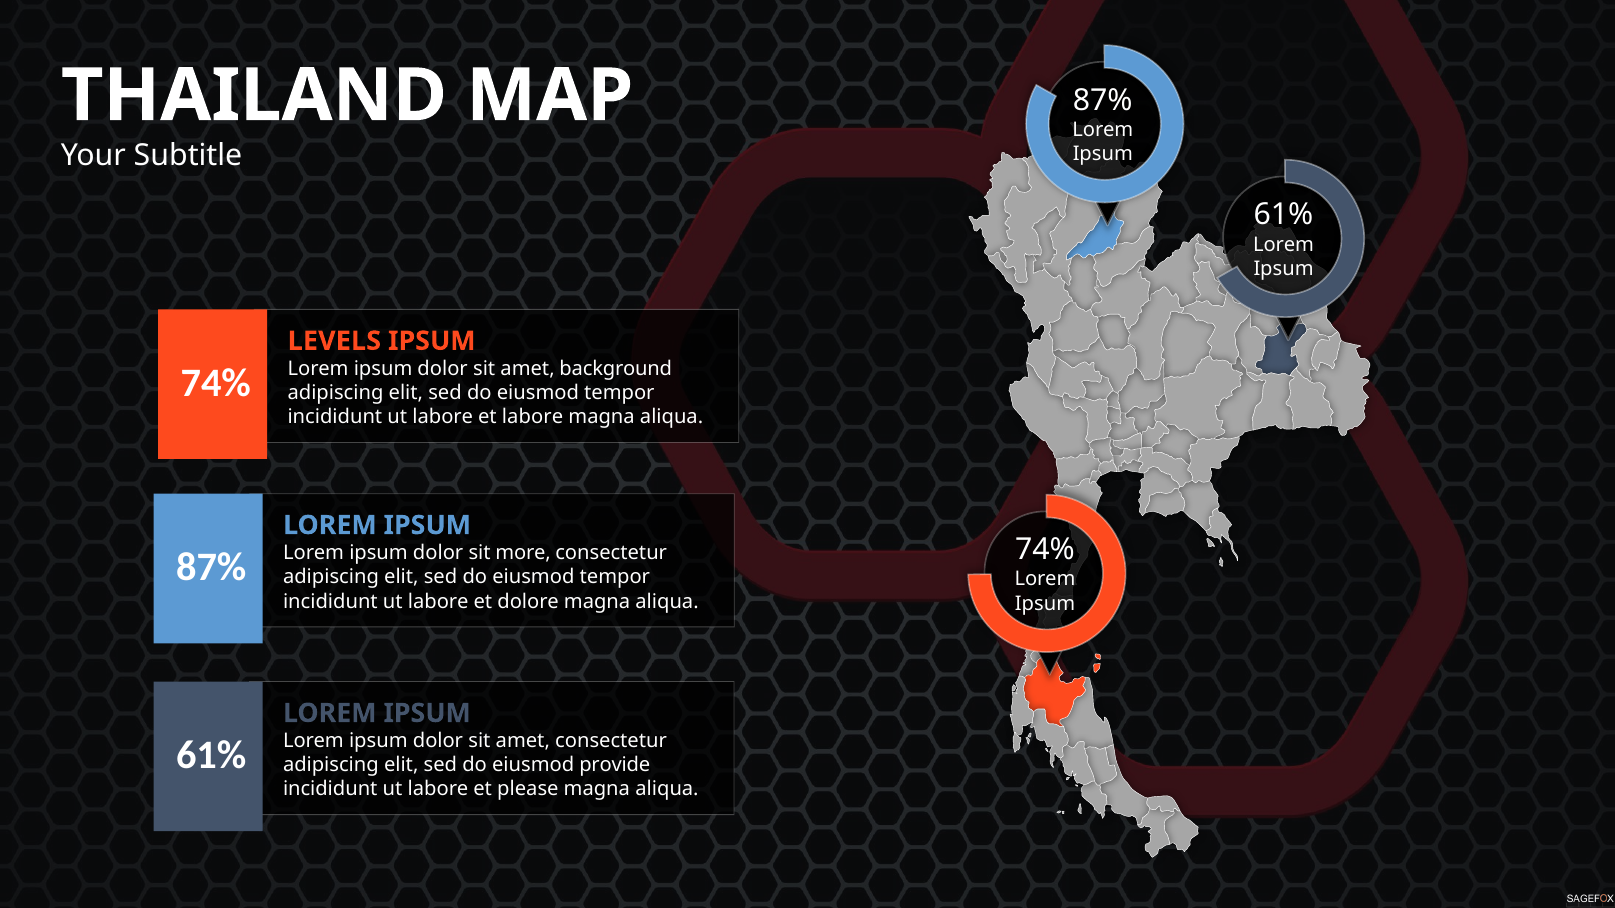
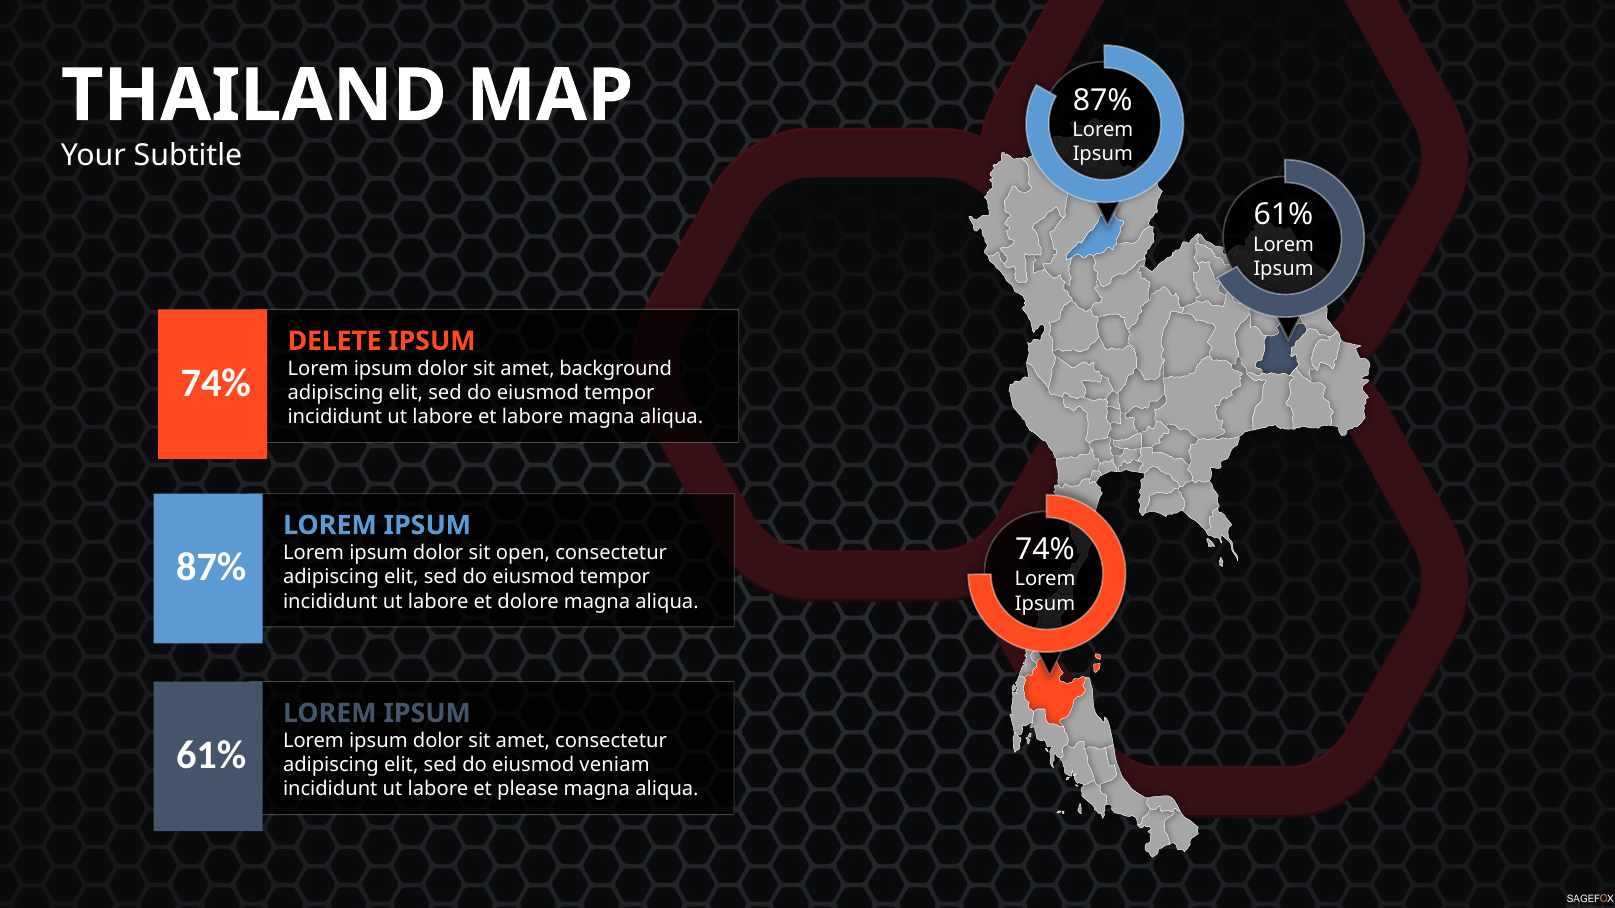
LEVELS: LEVELS -> DELETE
more: more -> open
provide: provide -> veniam
